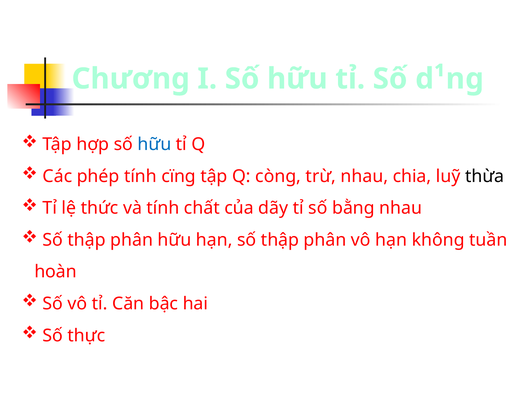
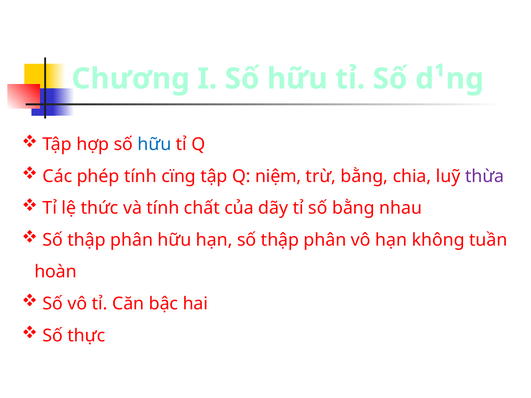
còng: còng -> niệm
trừ nhau: nhau -> bằng
thừa colour: black -> purple
